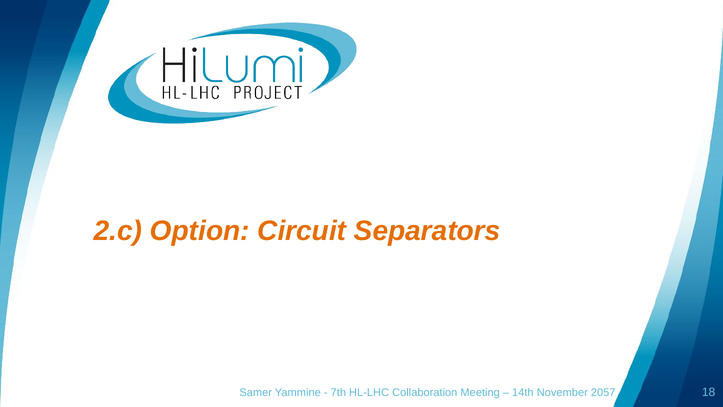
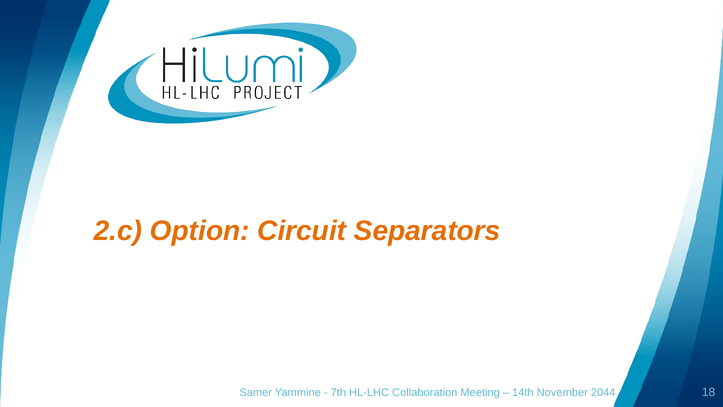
2057: 2057 -> 2044
